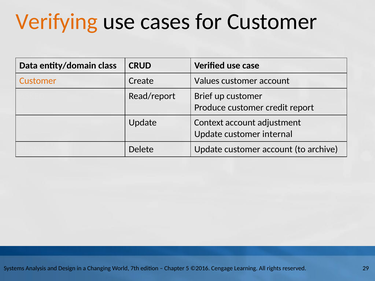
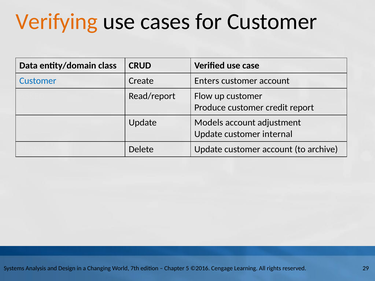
Customer at (38, 81) colour: orange -> blue
Values: Values -> Enters
Brief: Brief -> Flow
Context: Context -> Models
